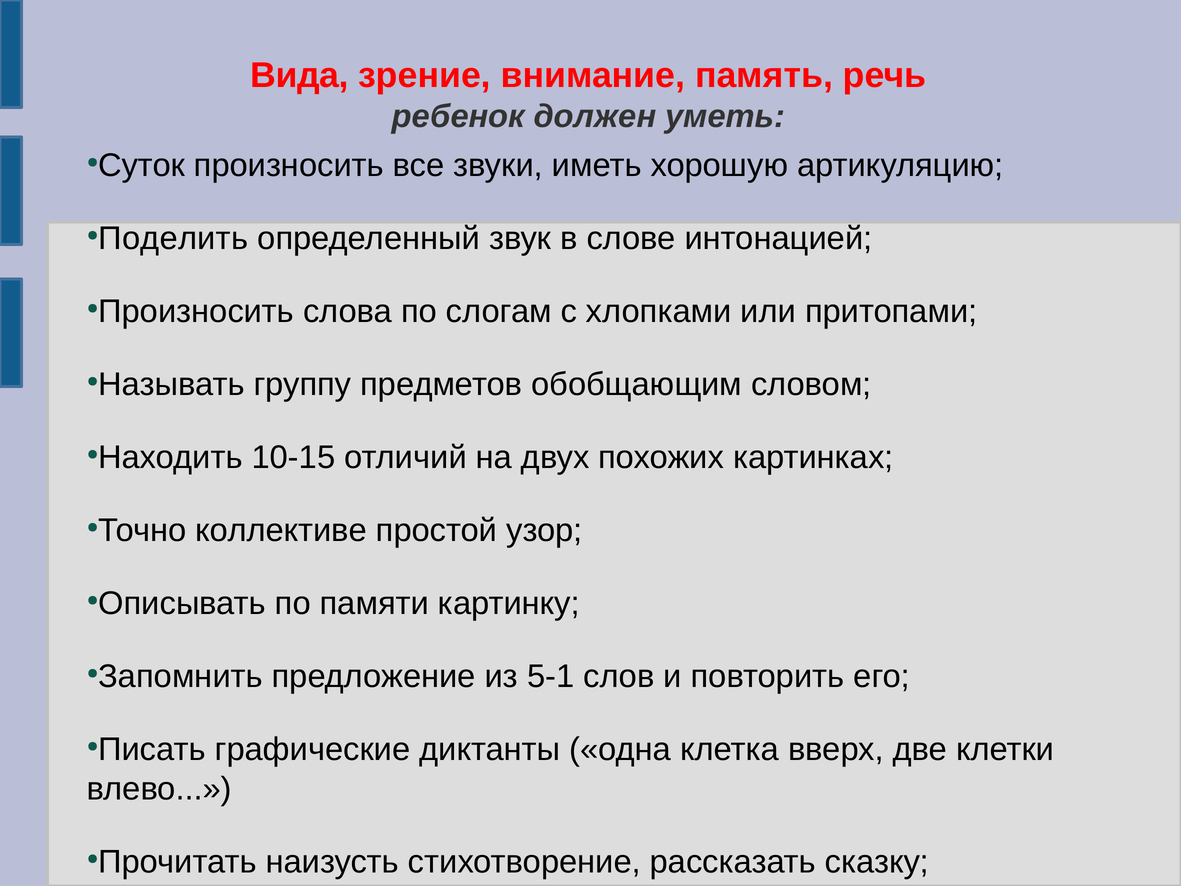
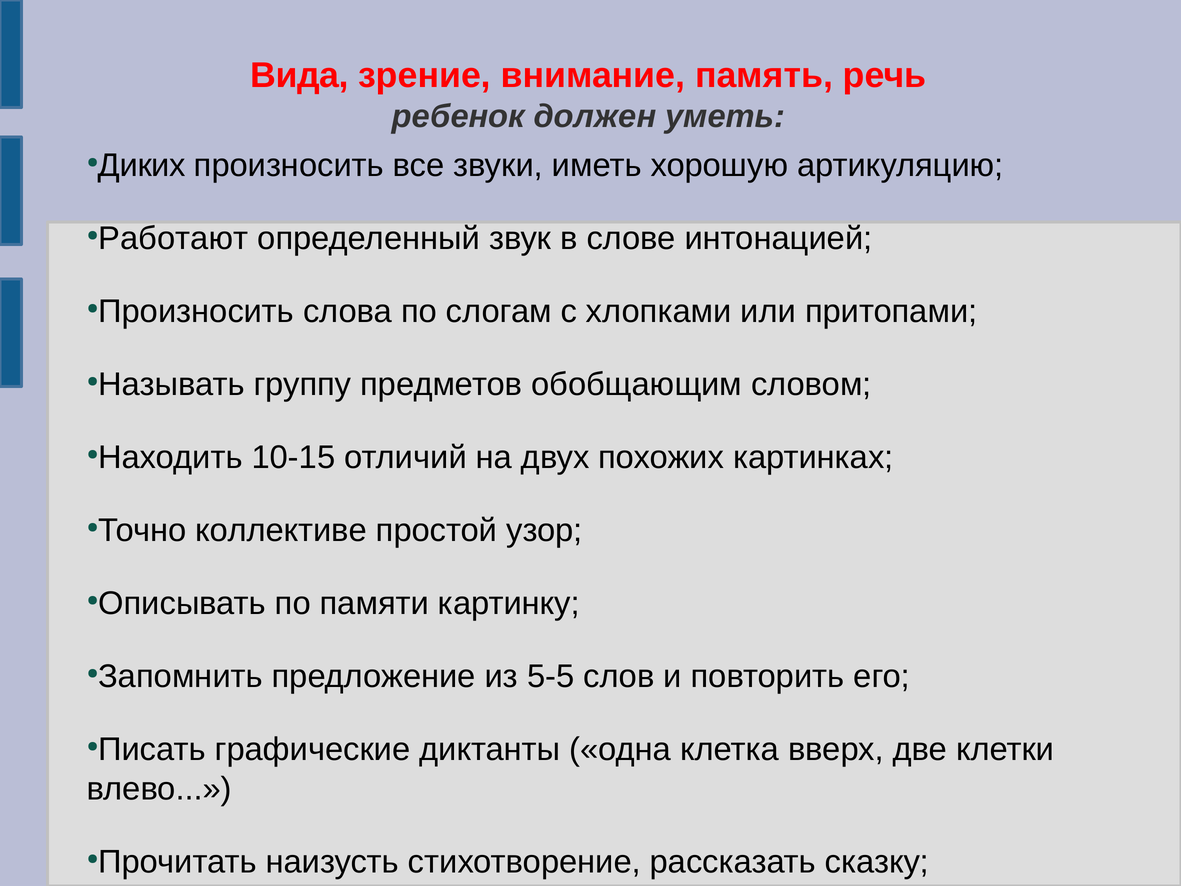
Суток: Суток -> Диких
Поделить: Поделить -> Работают
5-1: 5-1 -> 5-5
